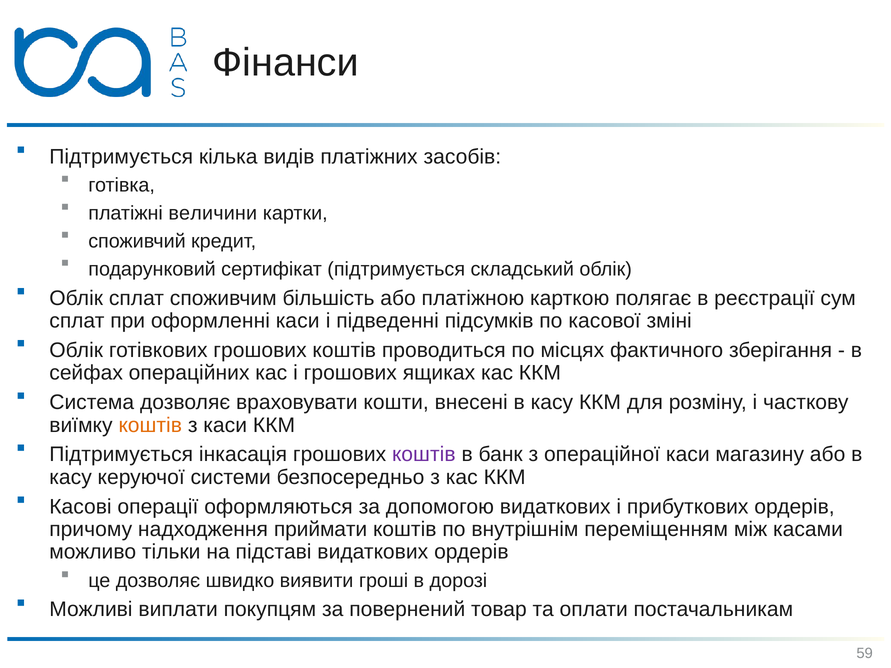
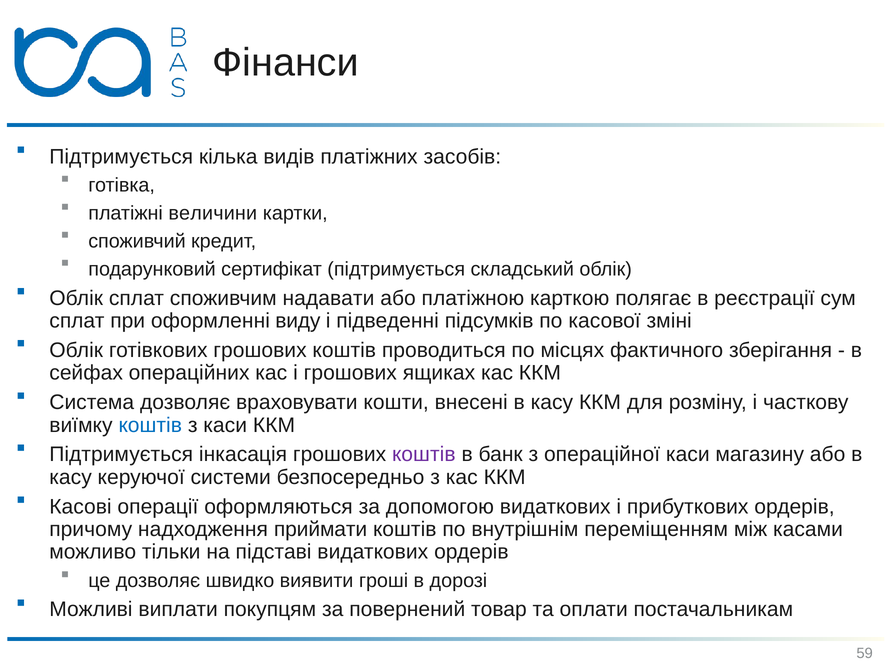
більшість: більшість -> надавати
оформленні каси: каси -> виду
коштів at (150, 425) colour: orange -> blue
